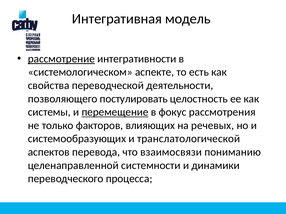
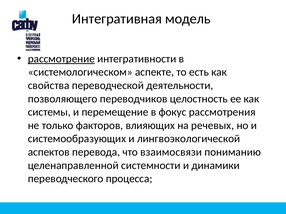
постулировать: постулировать -> переводчиков
перемещение underline: present -> none
транслатологической: транслатологической -> лингвоэкологической
